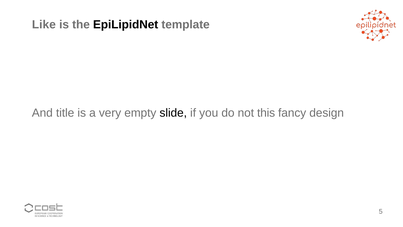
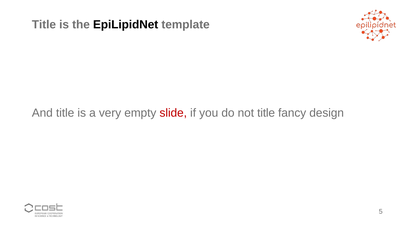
Like at (44, 25): Like -> Title
slide colour: black -> red
not this: this -> title
